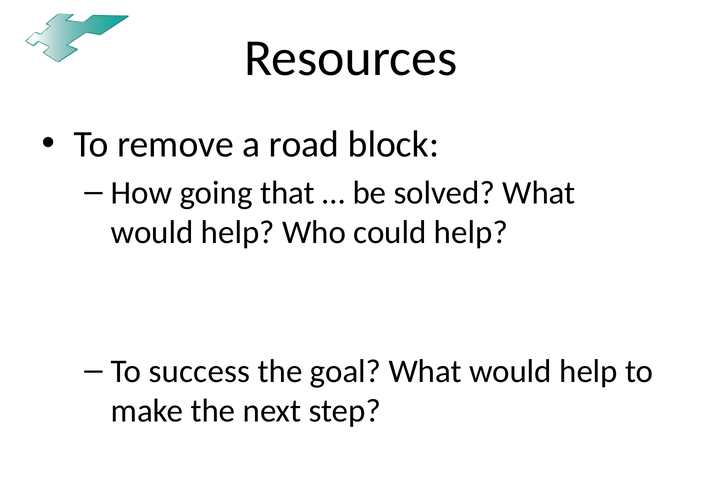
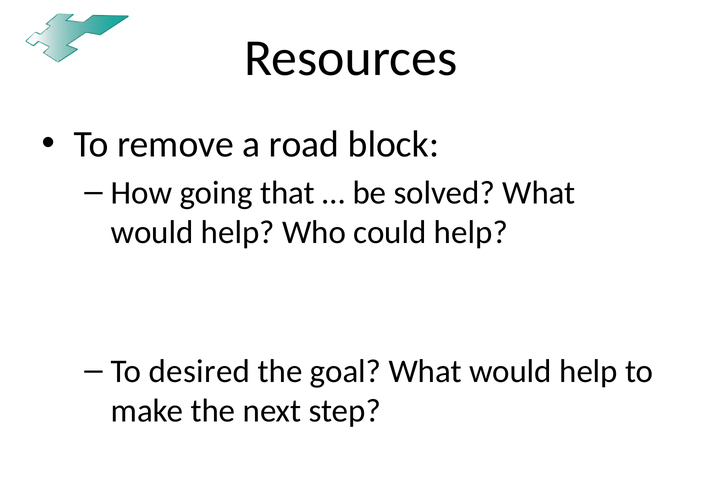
success: success -> desired
